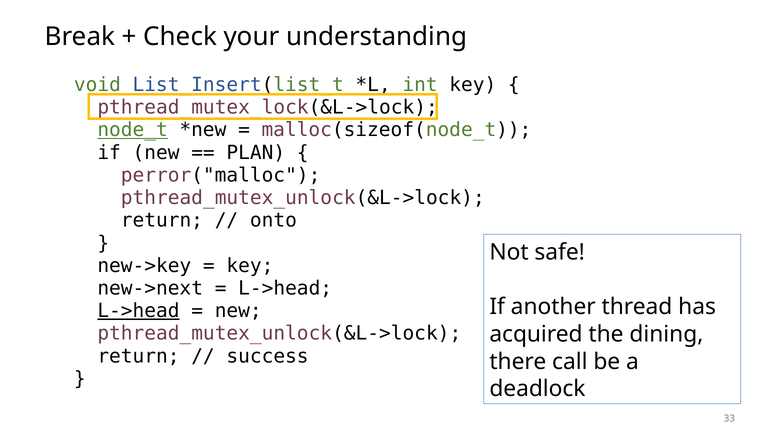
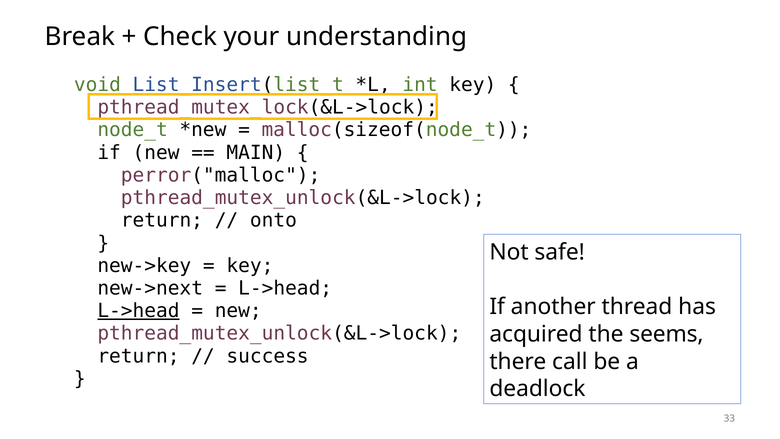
node_t underline: present -> none
PLAN: PLAN -> MAIN
dining: dining -> seems
